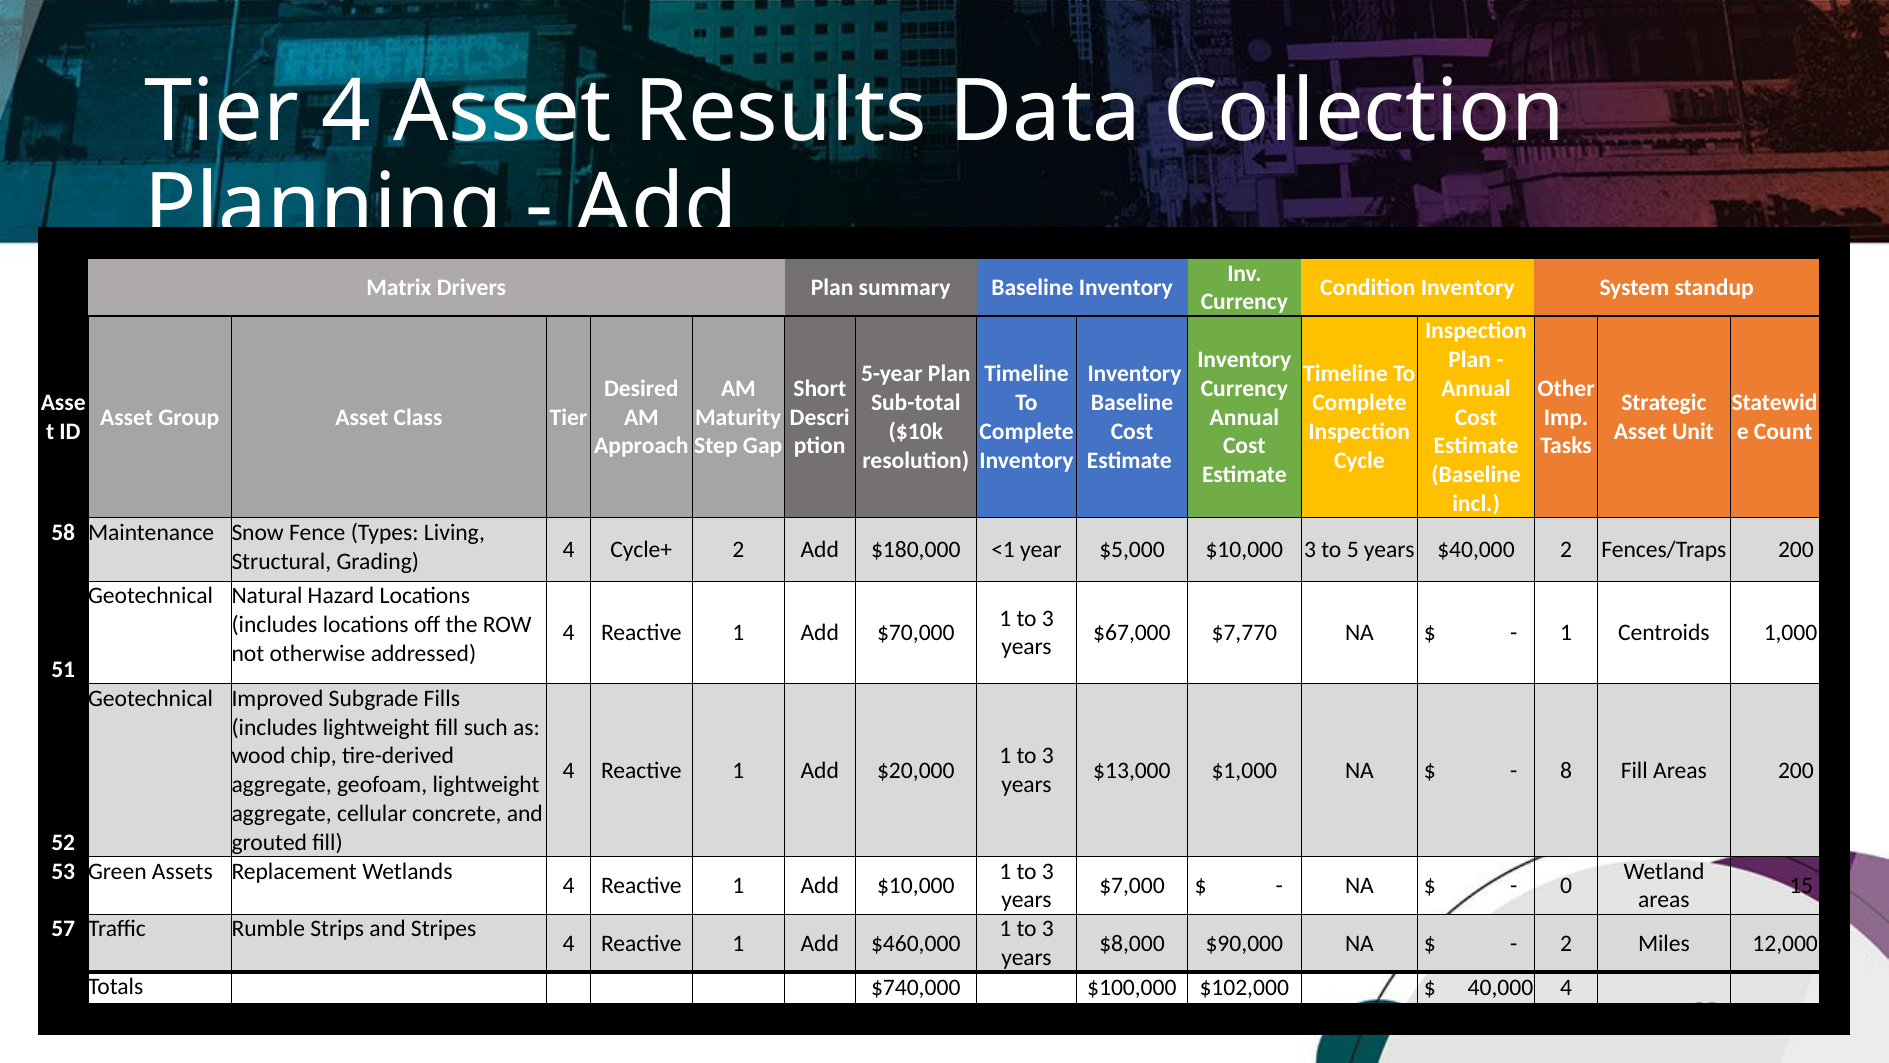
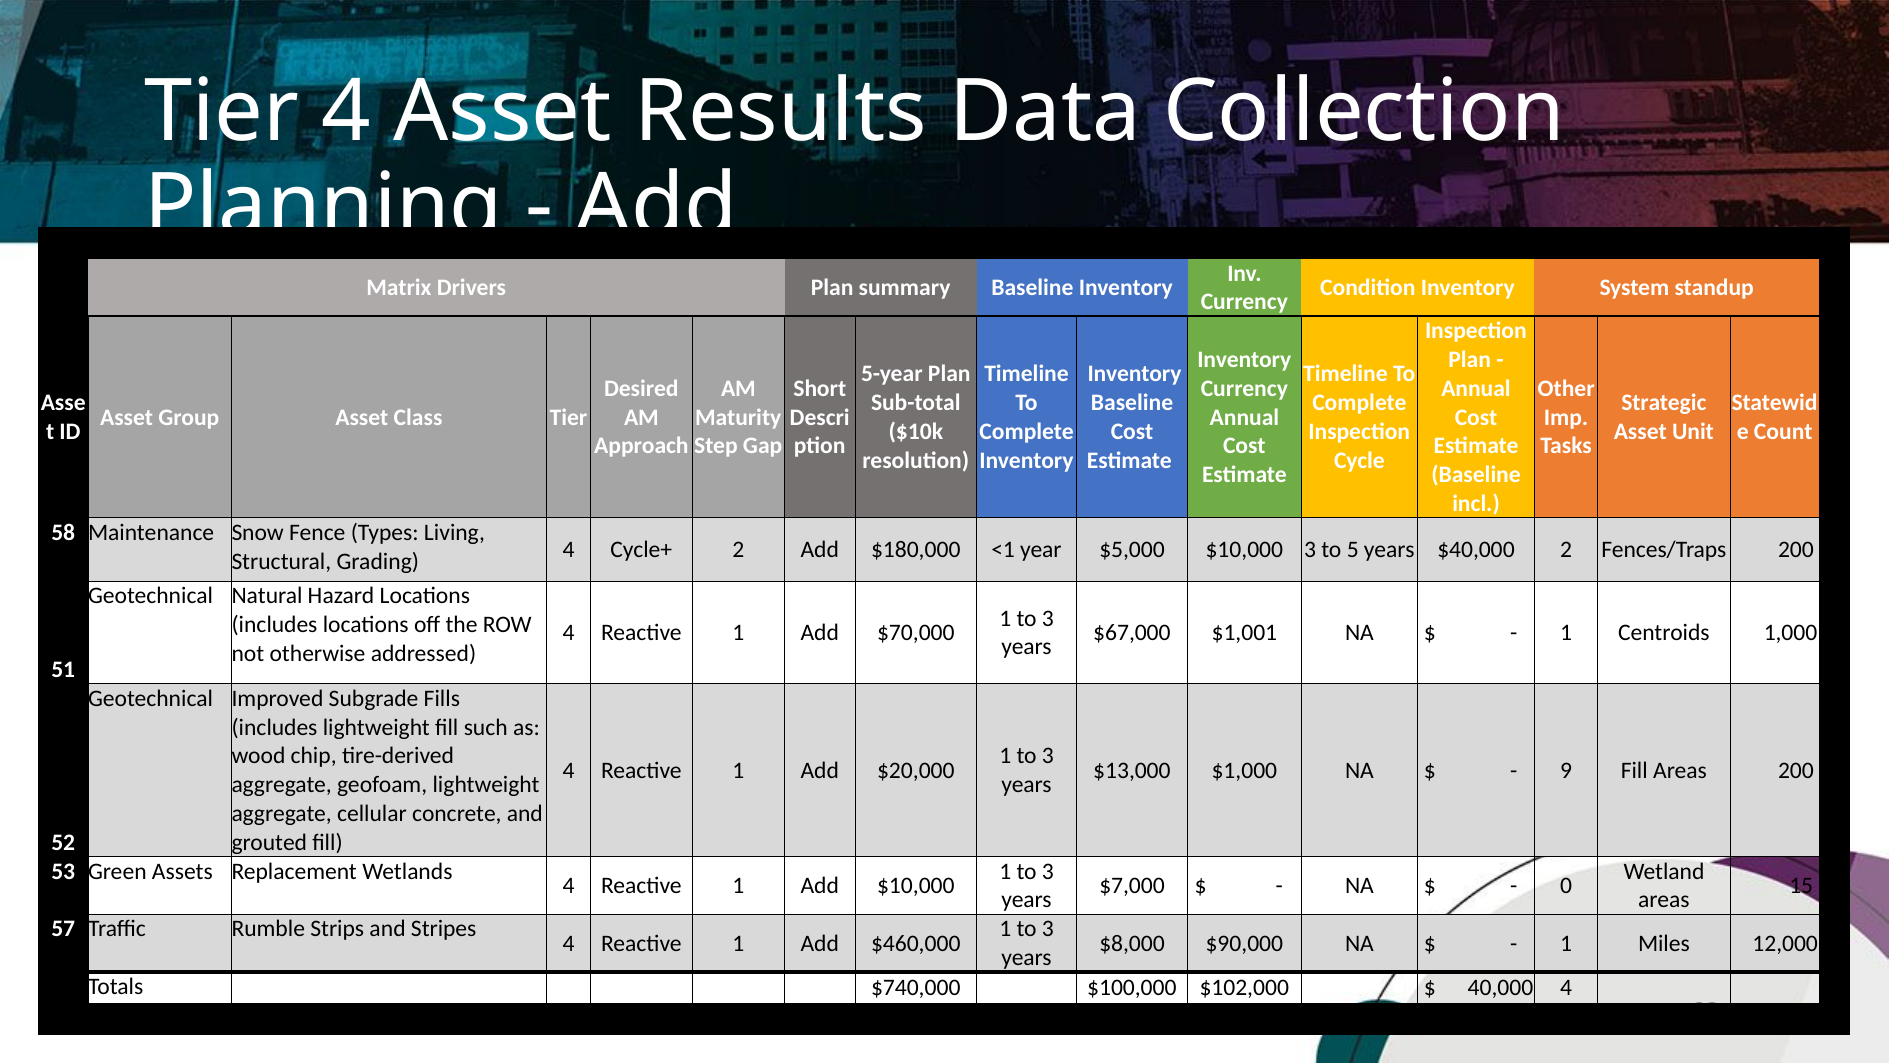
$7,770: $7,770 -> $1,001
8: 8 -> 9
2 at (1566, 943): 2 -> 1
